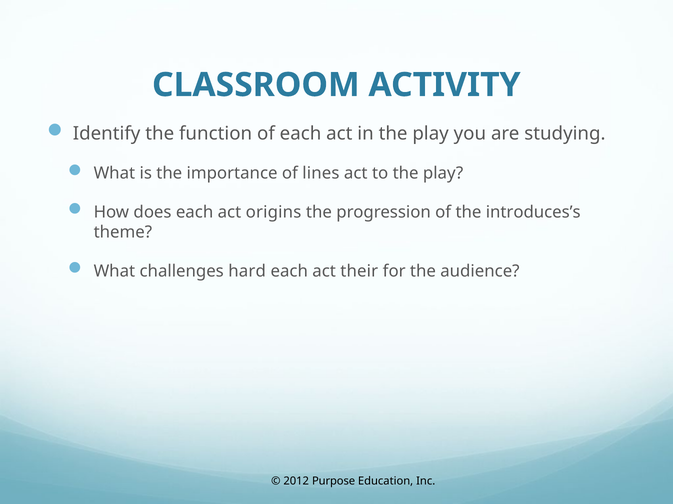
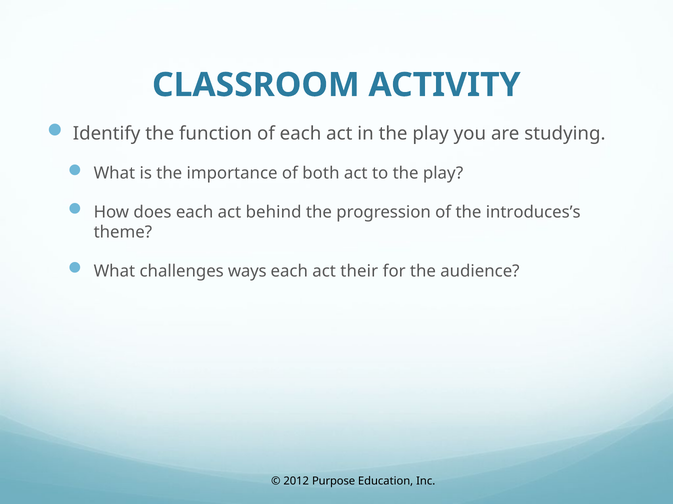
lines: lines -> both
origins: origins -> behind
hard: hard -> ways
